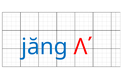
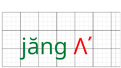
jăng colour: blue -> green
